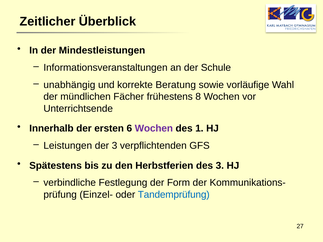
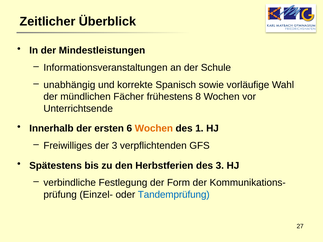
Beratung: Beratung -> Spanisch
Wochen at (154, 129) colour: purple -> orange
Leistungen: Leistungen -> Freiwilliges
